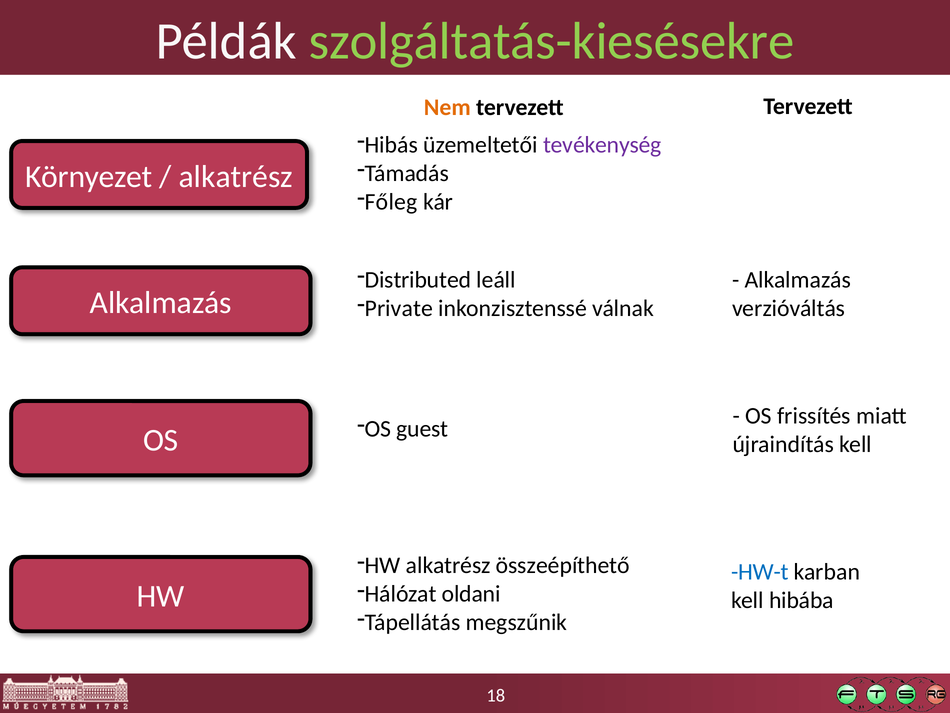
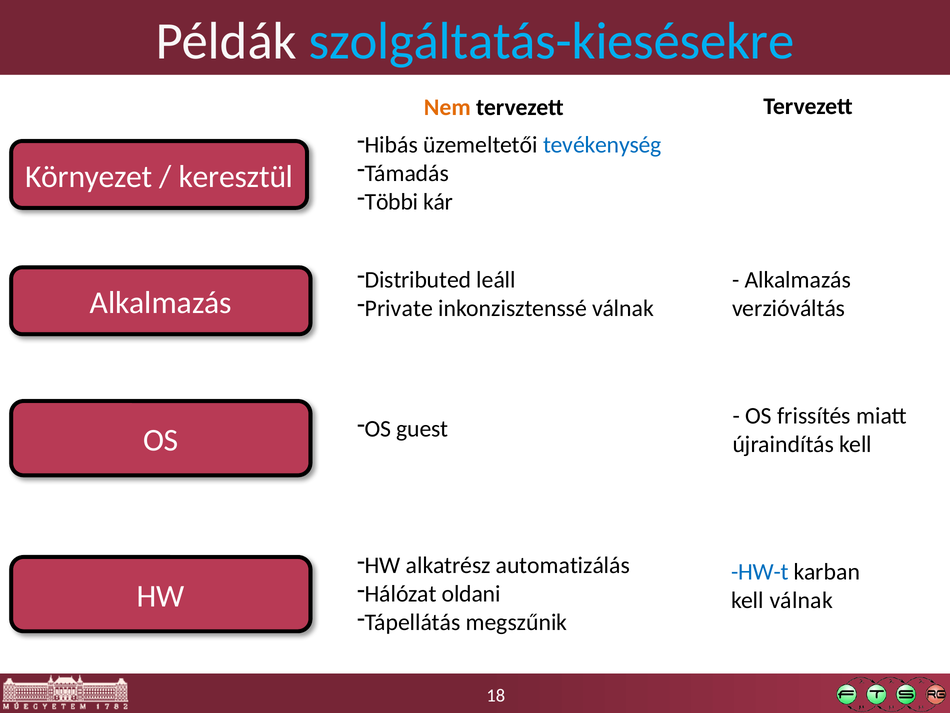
szolgáltatás-kiesésekre colour: light green -> light blue
tevékenység colour: purple -> blue
alkatrész at (236, 177): alkatrész -> keresztül
Főleg: Főleg -> Többi
összeépíthető: összeépíthető -> automatizálás
kell hibába: hibába -> válnak
